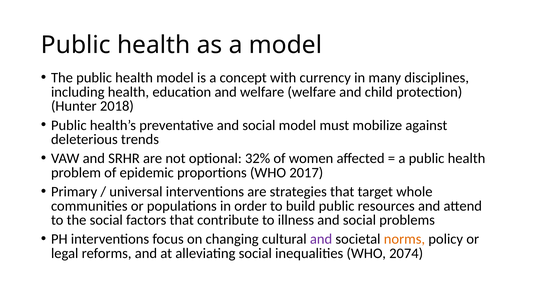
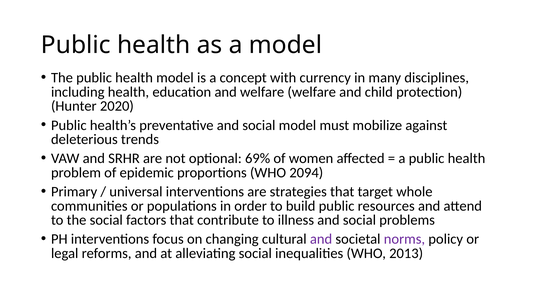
2018: 2018 -> 2020
32%: 32% -> 69%
2017: 2017 -> 2094
norms colour: orange -> purple
2074: 2074 -> 2013
